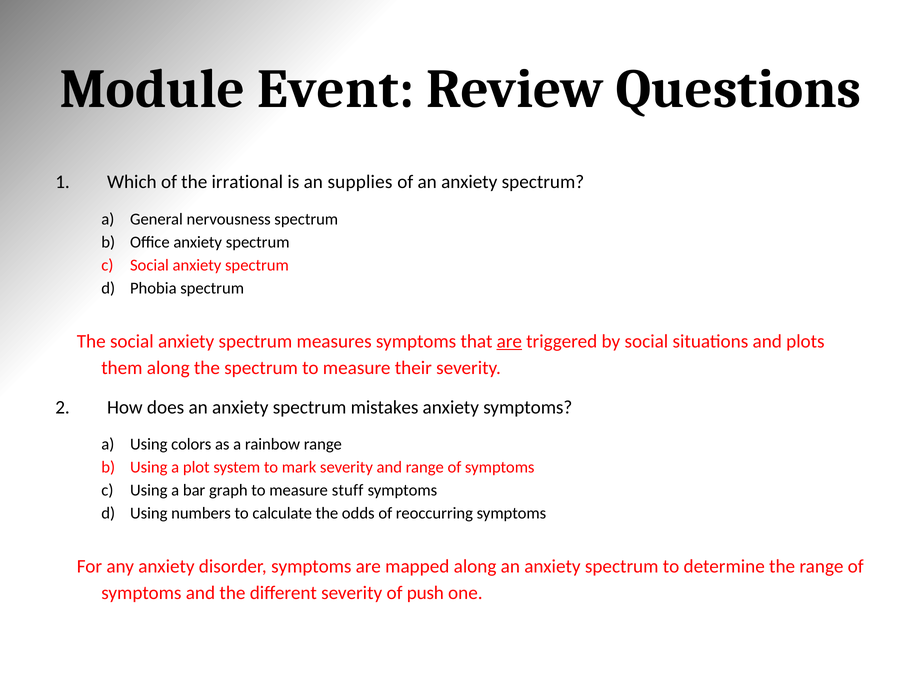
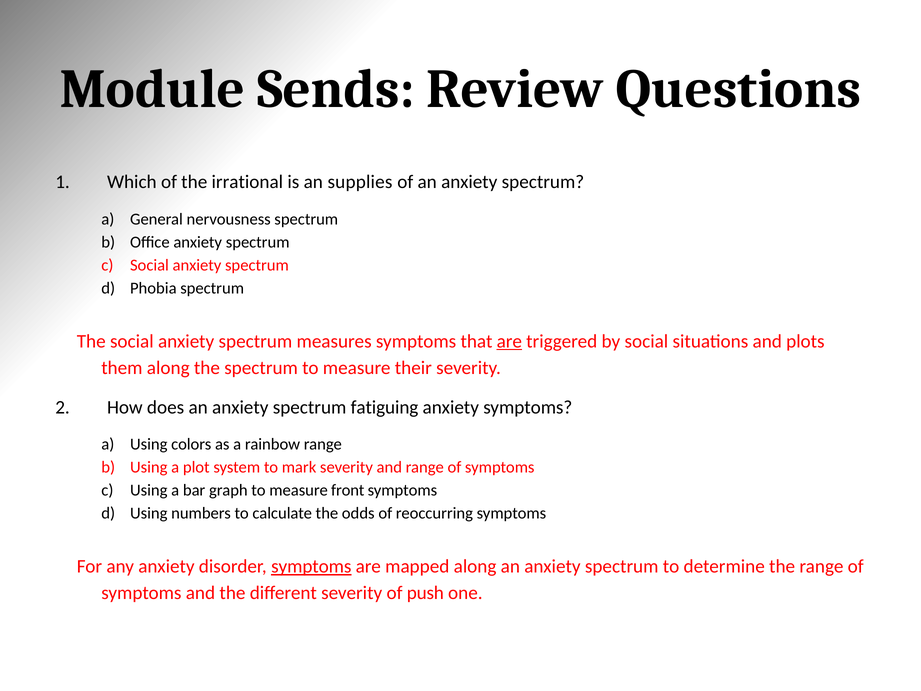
Event: Event -> Sends
mistakes: mistakes -> fatiguing
stuff: stuff -> front
symptoms at (311, 566) underline: none -> present
